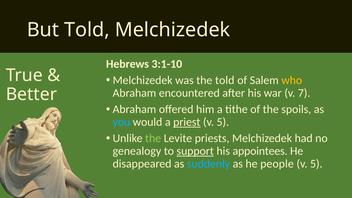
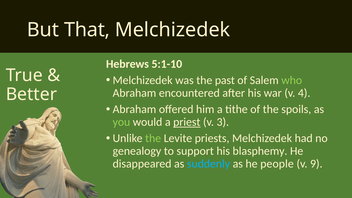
But Told: Told -> That
3:1-10: 3:1-10 -> 5:1-10
the told: told -> past
who colour: yellow -> light green
7: 7 -> 4
you colour: light blue -> light green
5 at (223, 122): 5 -> 3
support underline: present -> none
appointees: appointees -> blasphemy
5 at (316, 164): 5 -> 9
